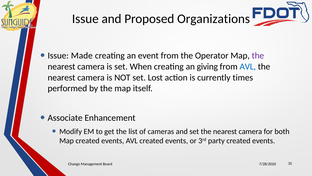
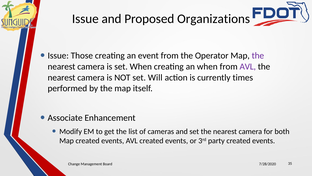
Made: Made -> Those
an giving: giving -> when
AVL at (248, 66) colour: blue -> purple
Lost: Lost -> Will
